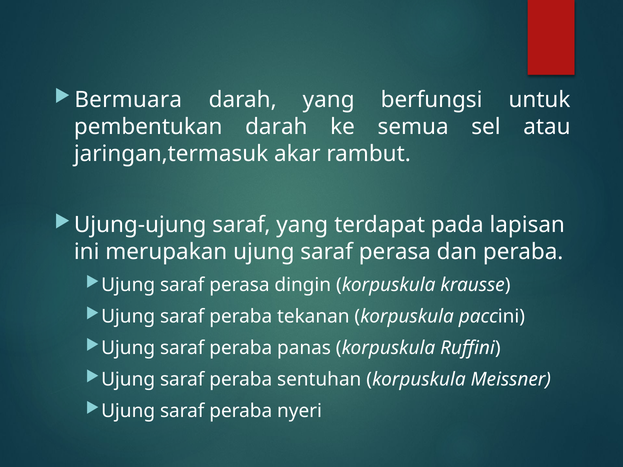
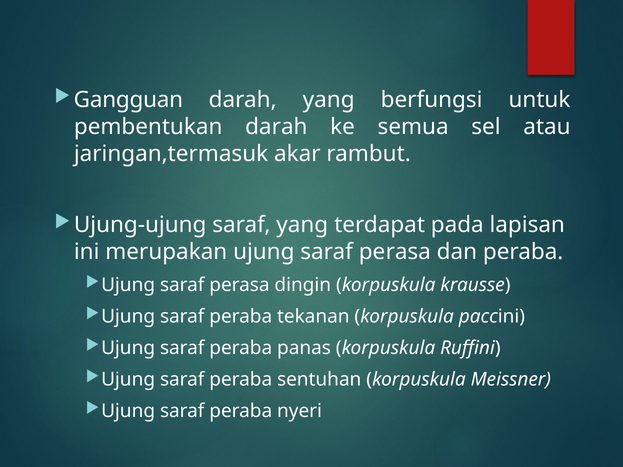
Bermuara: Bermuara -> Gangguan
